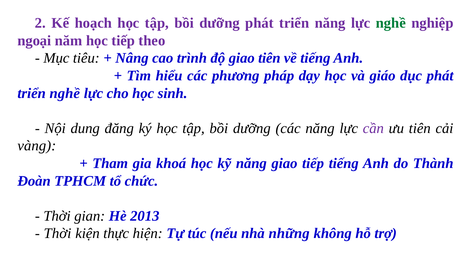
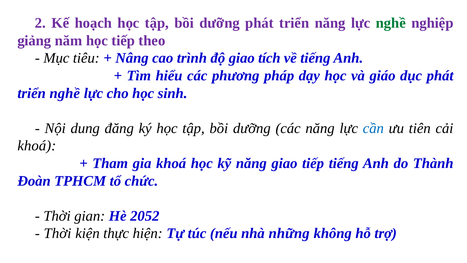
ngoại: ngoại -> giảng
giao tiên: tiên -> tích
cần colour: purple -> blue
vàng at (37, 146): vàng -> khoá
2013: 2013 -> 2052
